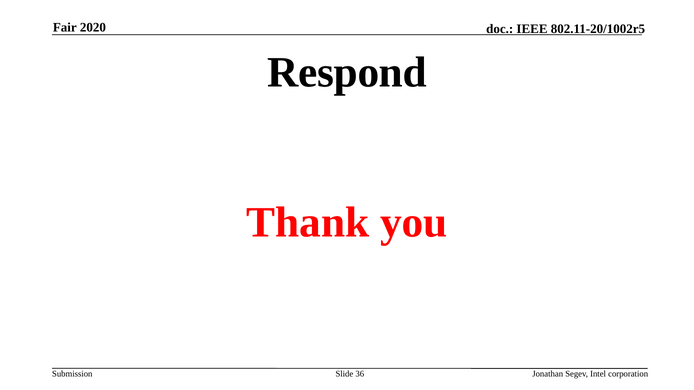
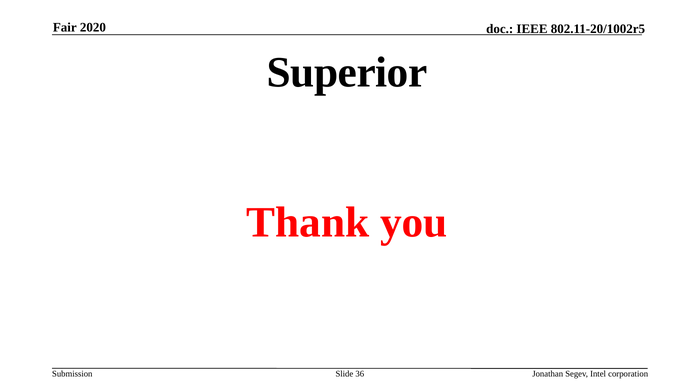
Respond: Respond -> Superior
